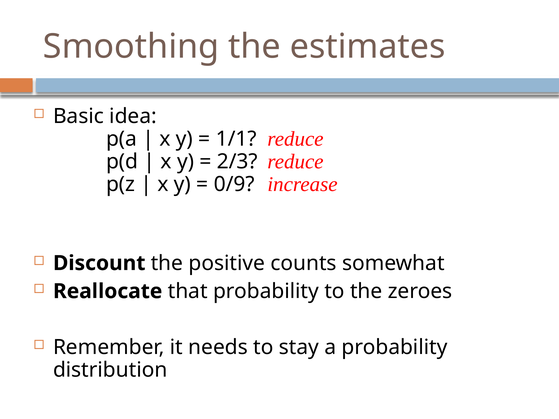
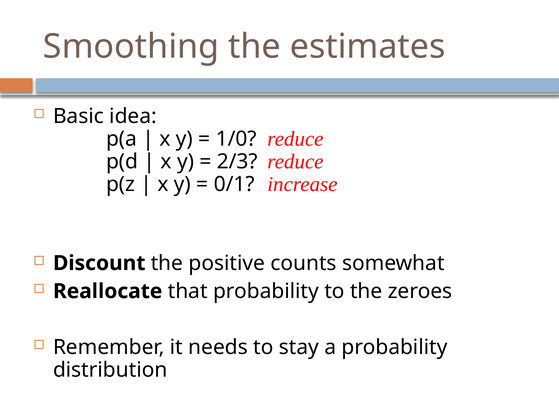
1/1: 1/1 -> 1/0
0/9: 0/9 -> 0/1
